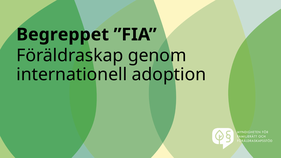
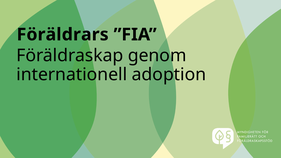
Begreppet: Begreppet -> Föräldrars
